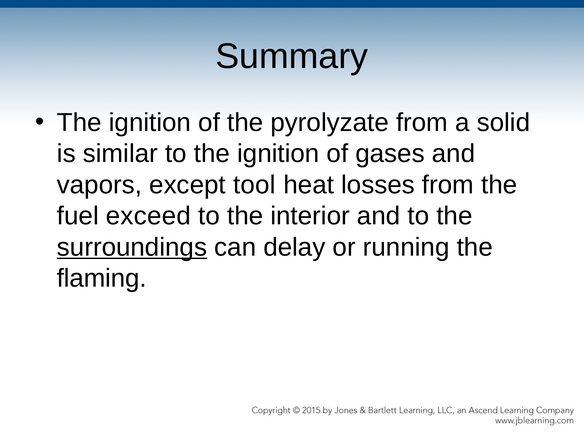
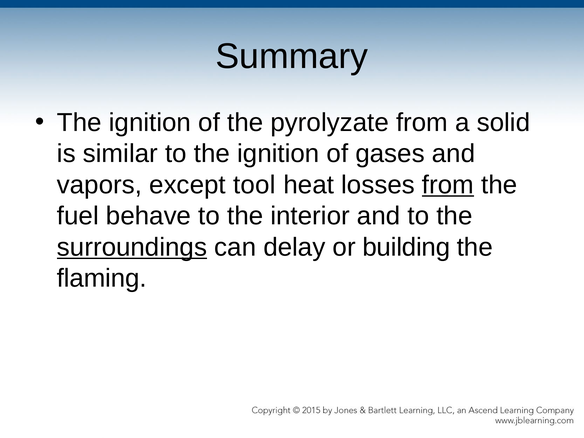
from at (448, 185) underline: none -> present
exceed: exceed -> behave
running: running -> building
